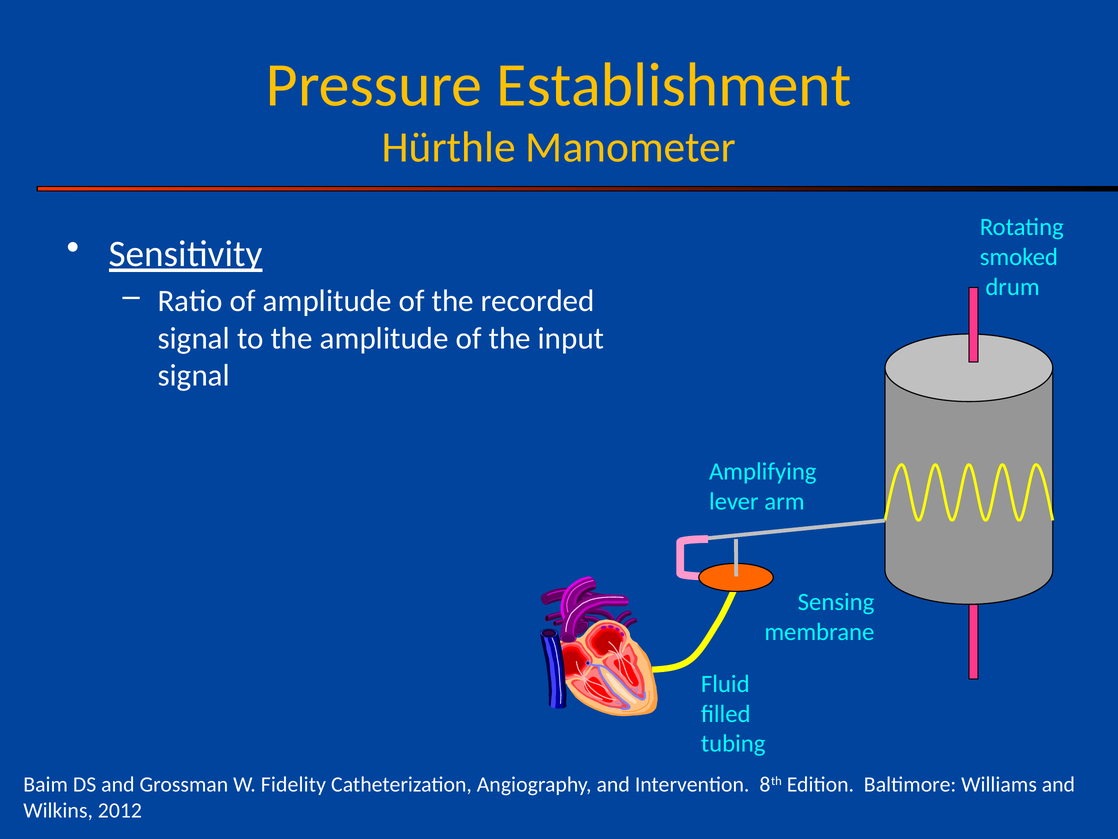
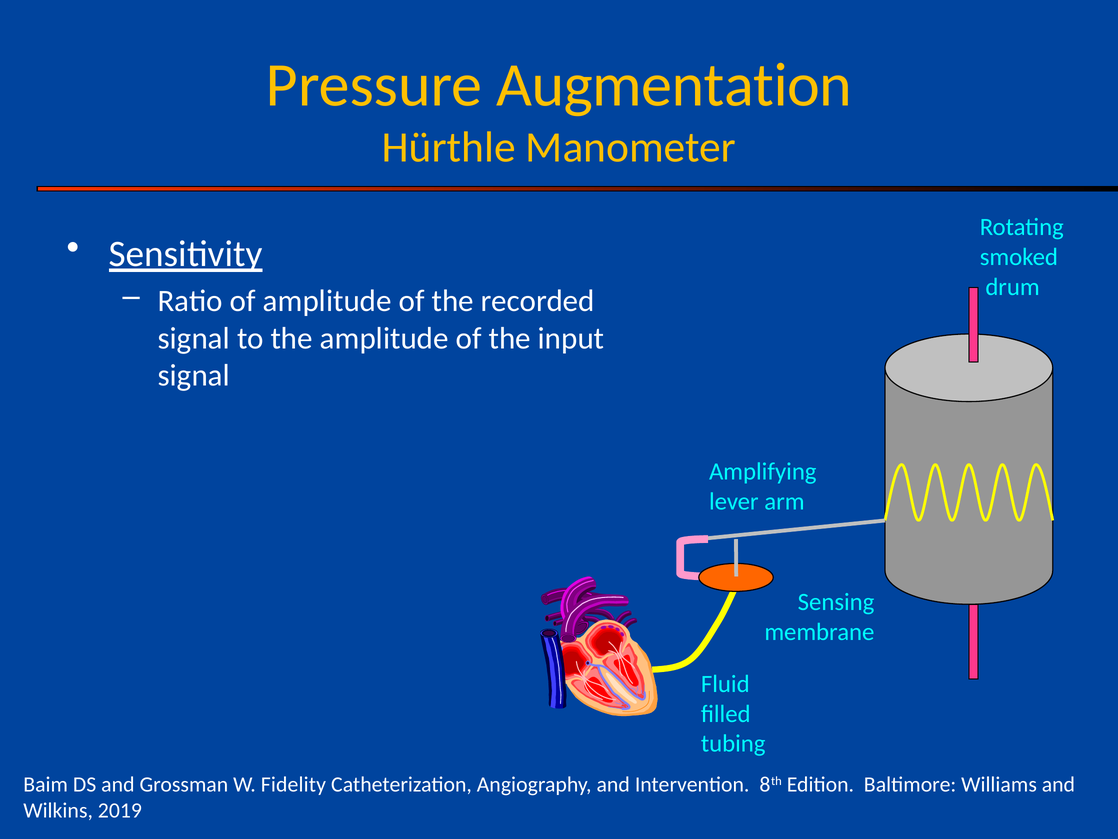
Establishment: Establishment -> Augmentation
2012: 2012 -> 2019
